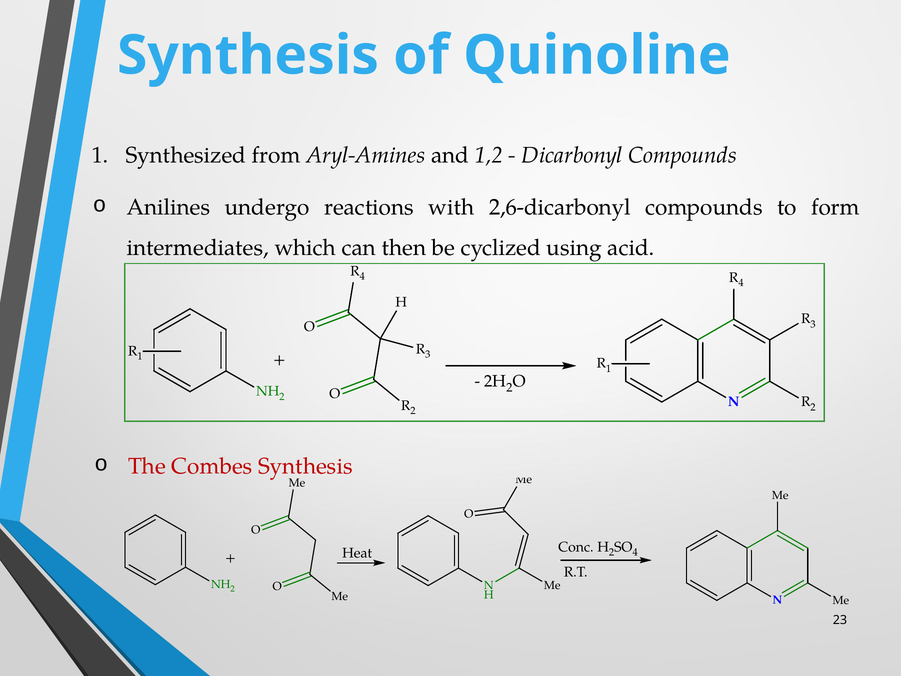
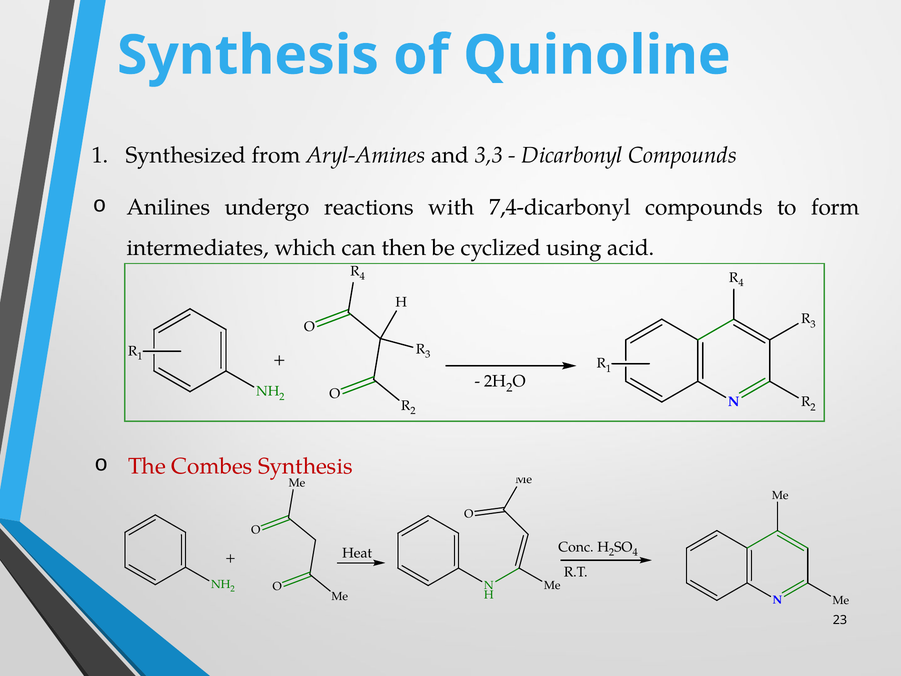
1,2: 1,2 -> 3,3
2,6-dicarbonyl: 2,6-dicarbonyl -> 7,4-dicarbonyl
